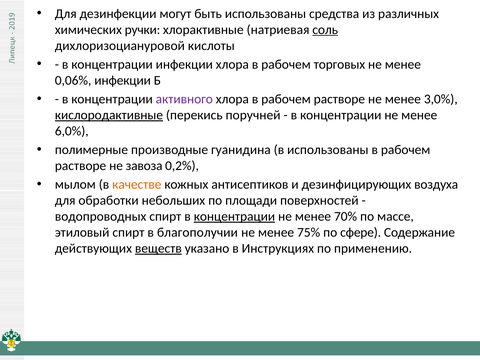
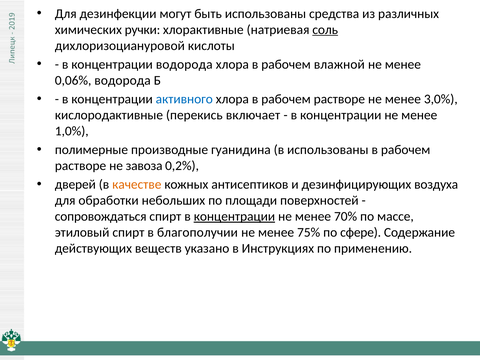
концентрации инфекции: инфекции -> водорода
торговых: торговых -> влажной
0,06% инфекции: инфекции -> водорода
активного colour: purple -> blue
кислородактивные underline: present -> none
поручней: поручней -> включает
6,0%: 6,0% -> 1,0%
мылом: мылом -> дверей
водопроводных: водопроводных -> сопровождаться
веществ underline: present -> none
